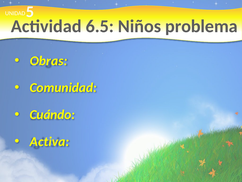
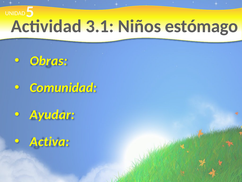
6.5: 6.5 -> 3.1
problema: problema -> estómago
Cuándo: Cuándo -> Ayudar
